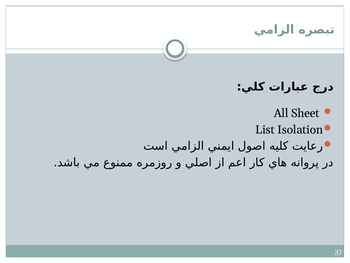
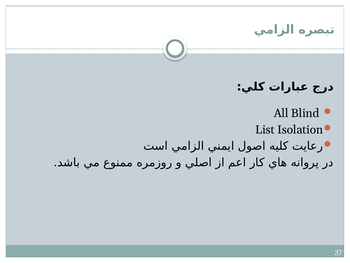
Sheet: Sheet -> Blind
